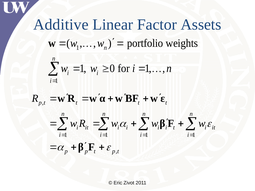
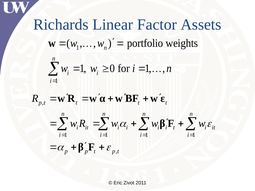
Additive: Additive -> Richards
